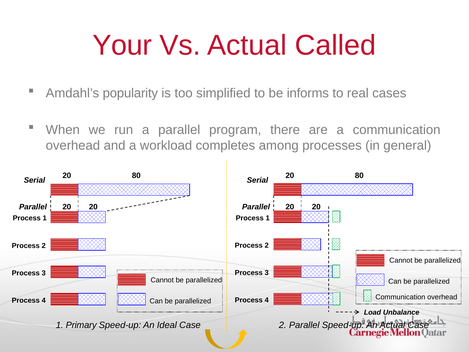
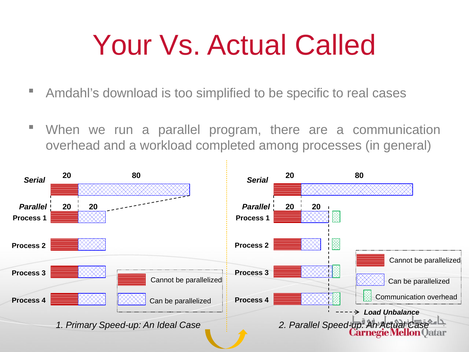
popularity: popularity -> download
informs: informs -> specific
completes: completes -> completed
